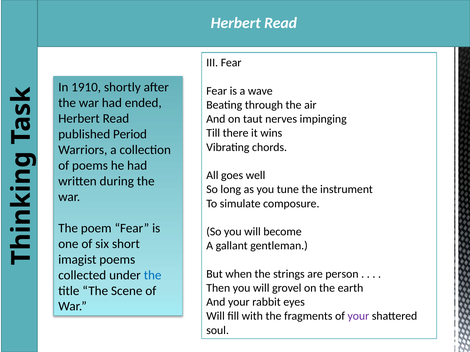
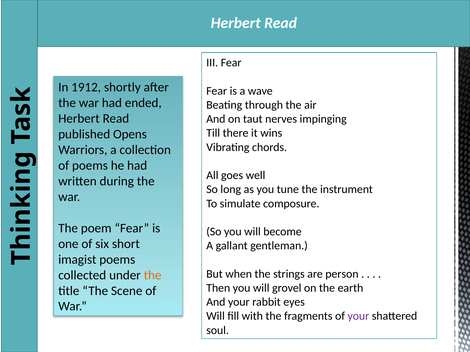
1910: 1910 -> 1912
Period: Period -> Opens
the at (153, 275) colour: blue -> orange
